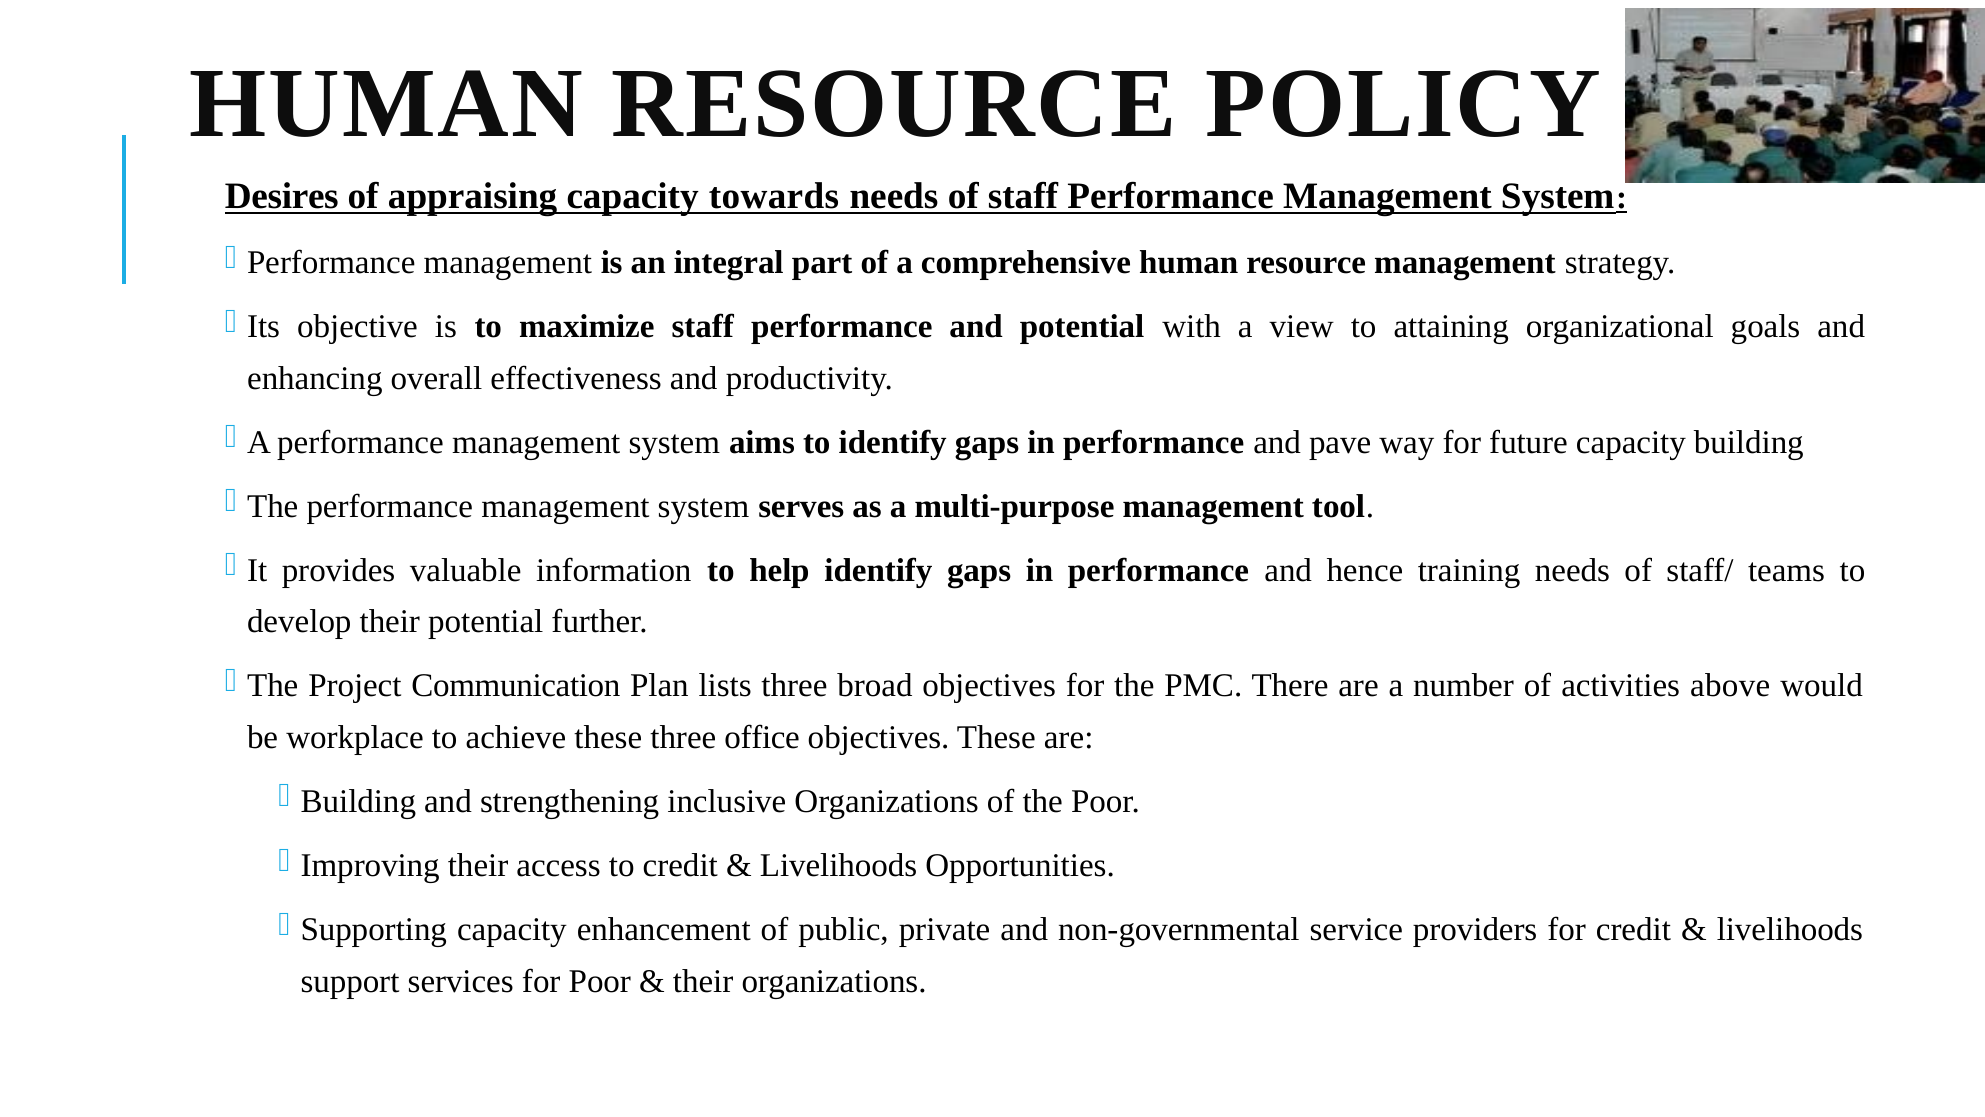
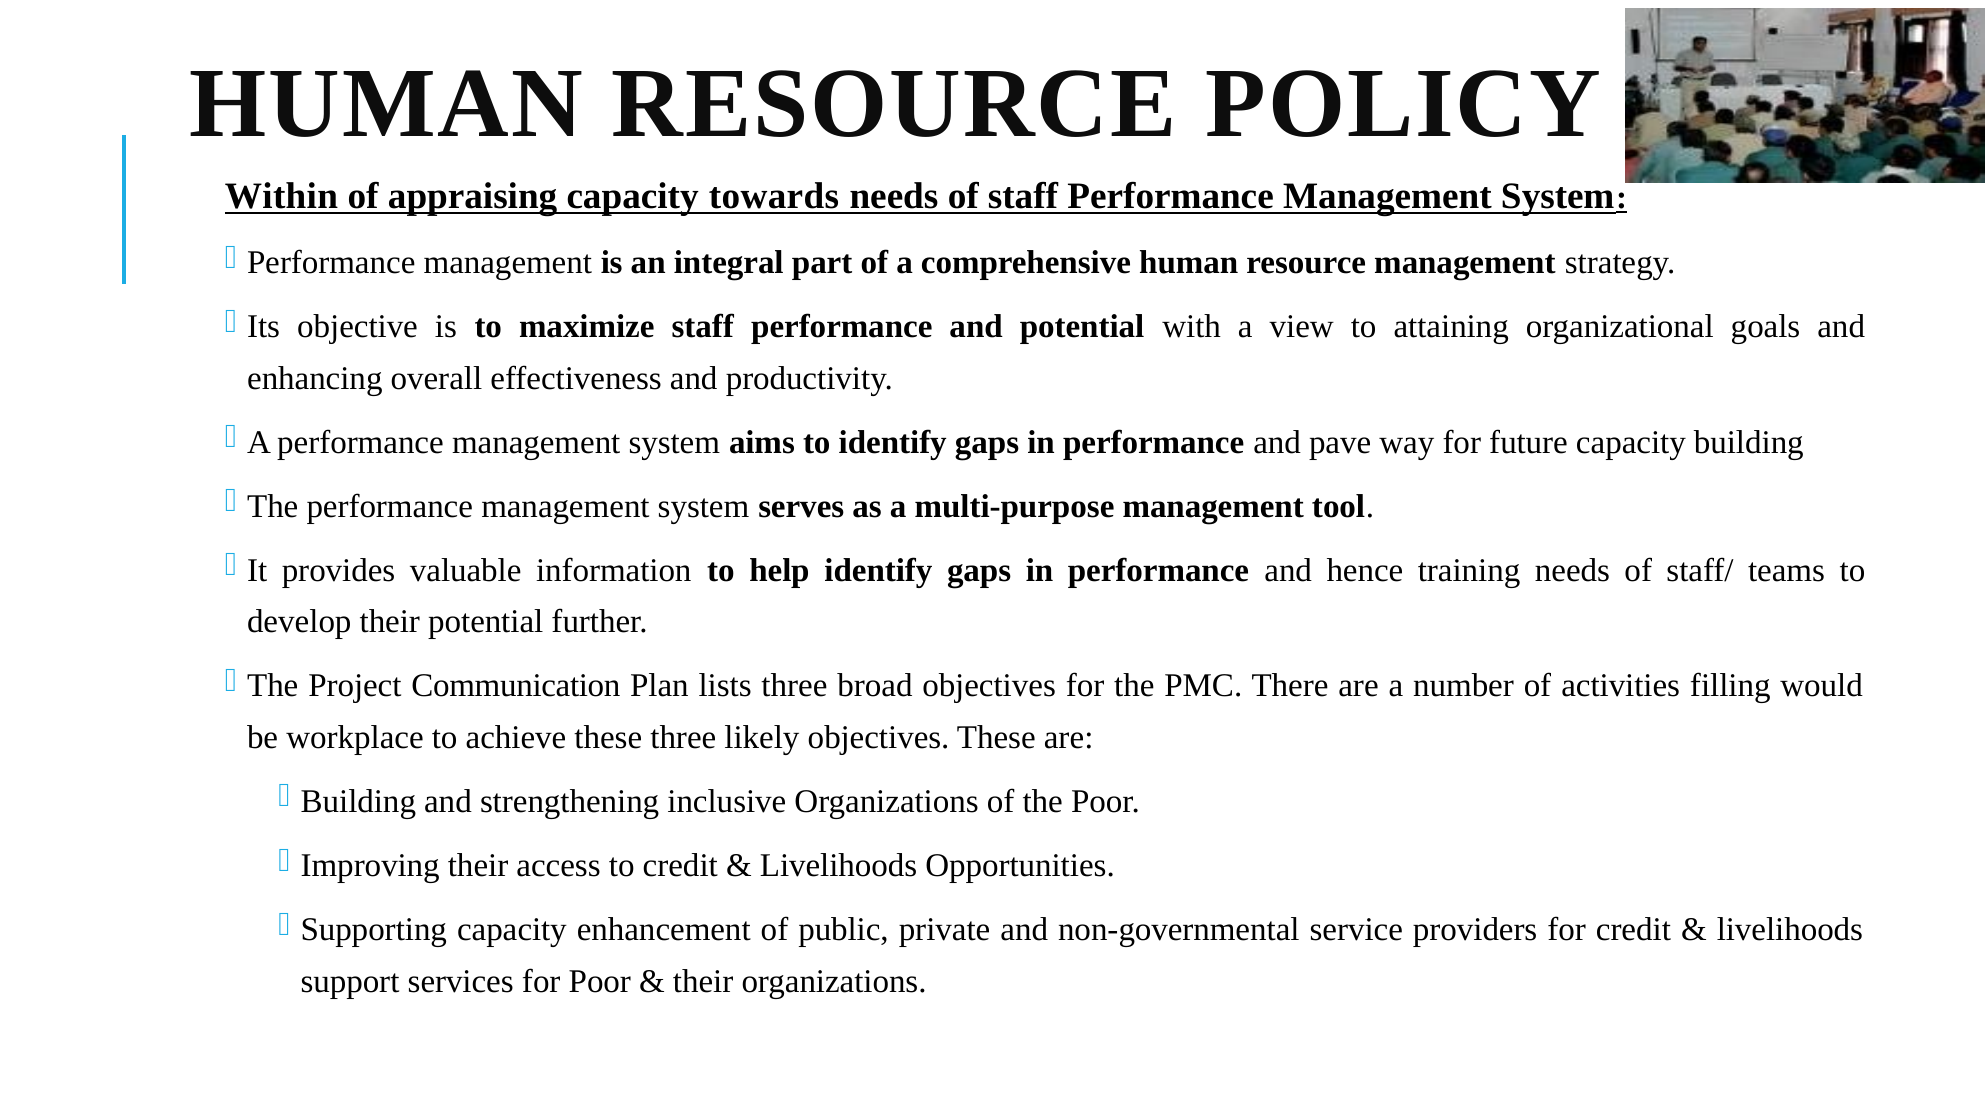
Desires: Desires -> Within
above: above -> filling
office: office -> likely
